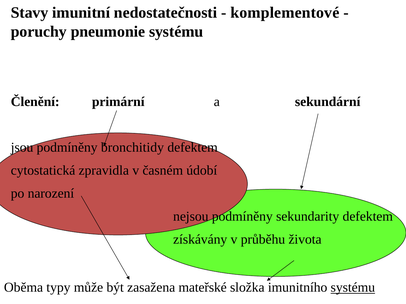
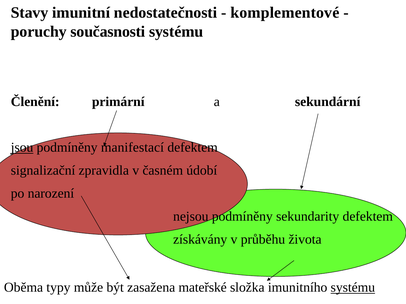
pneumonie: pneumonie -> současnosti
jsou underline: none -> present
bronchitidy: bronchitidy -> manifestací
cytostatická: cytostatická -> signalizační
